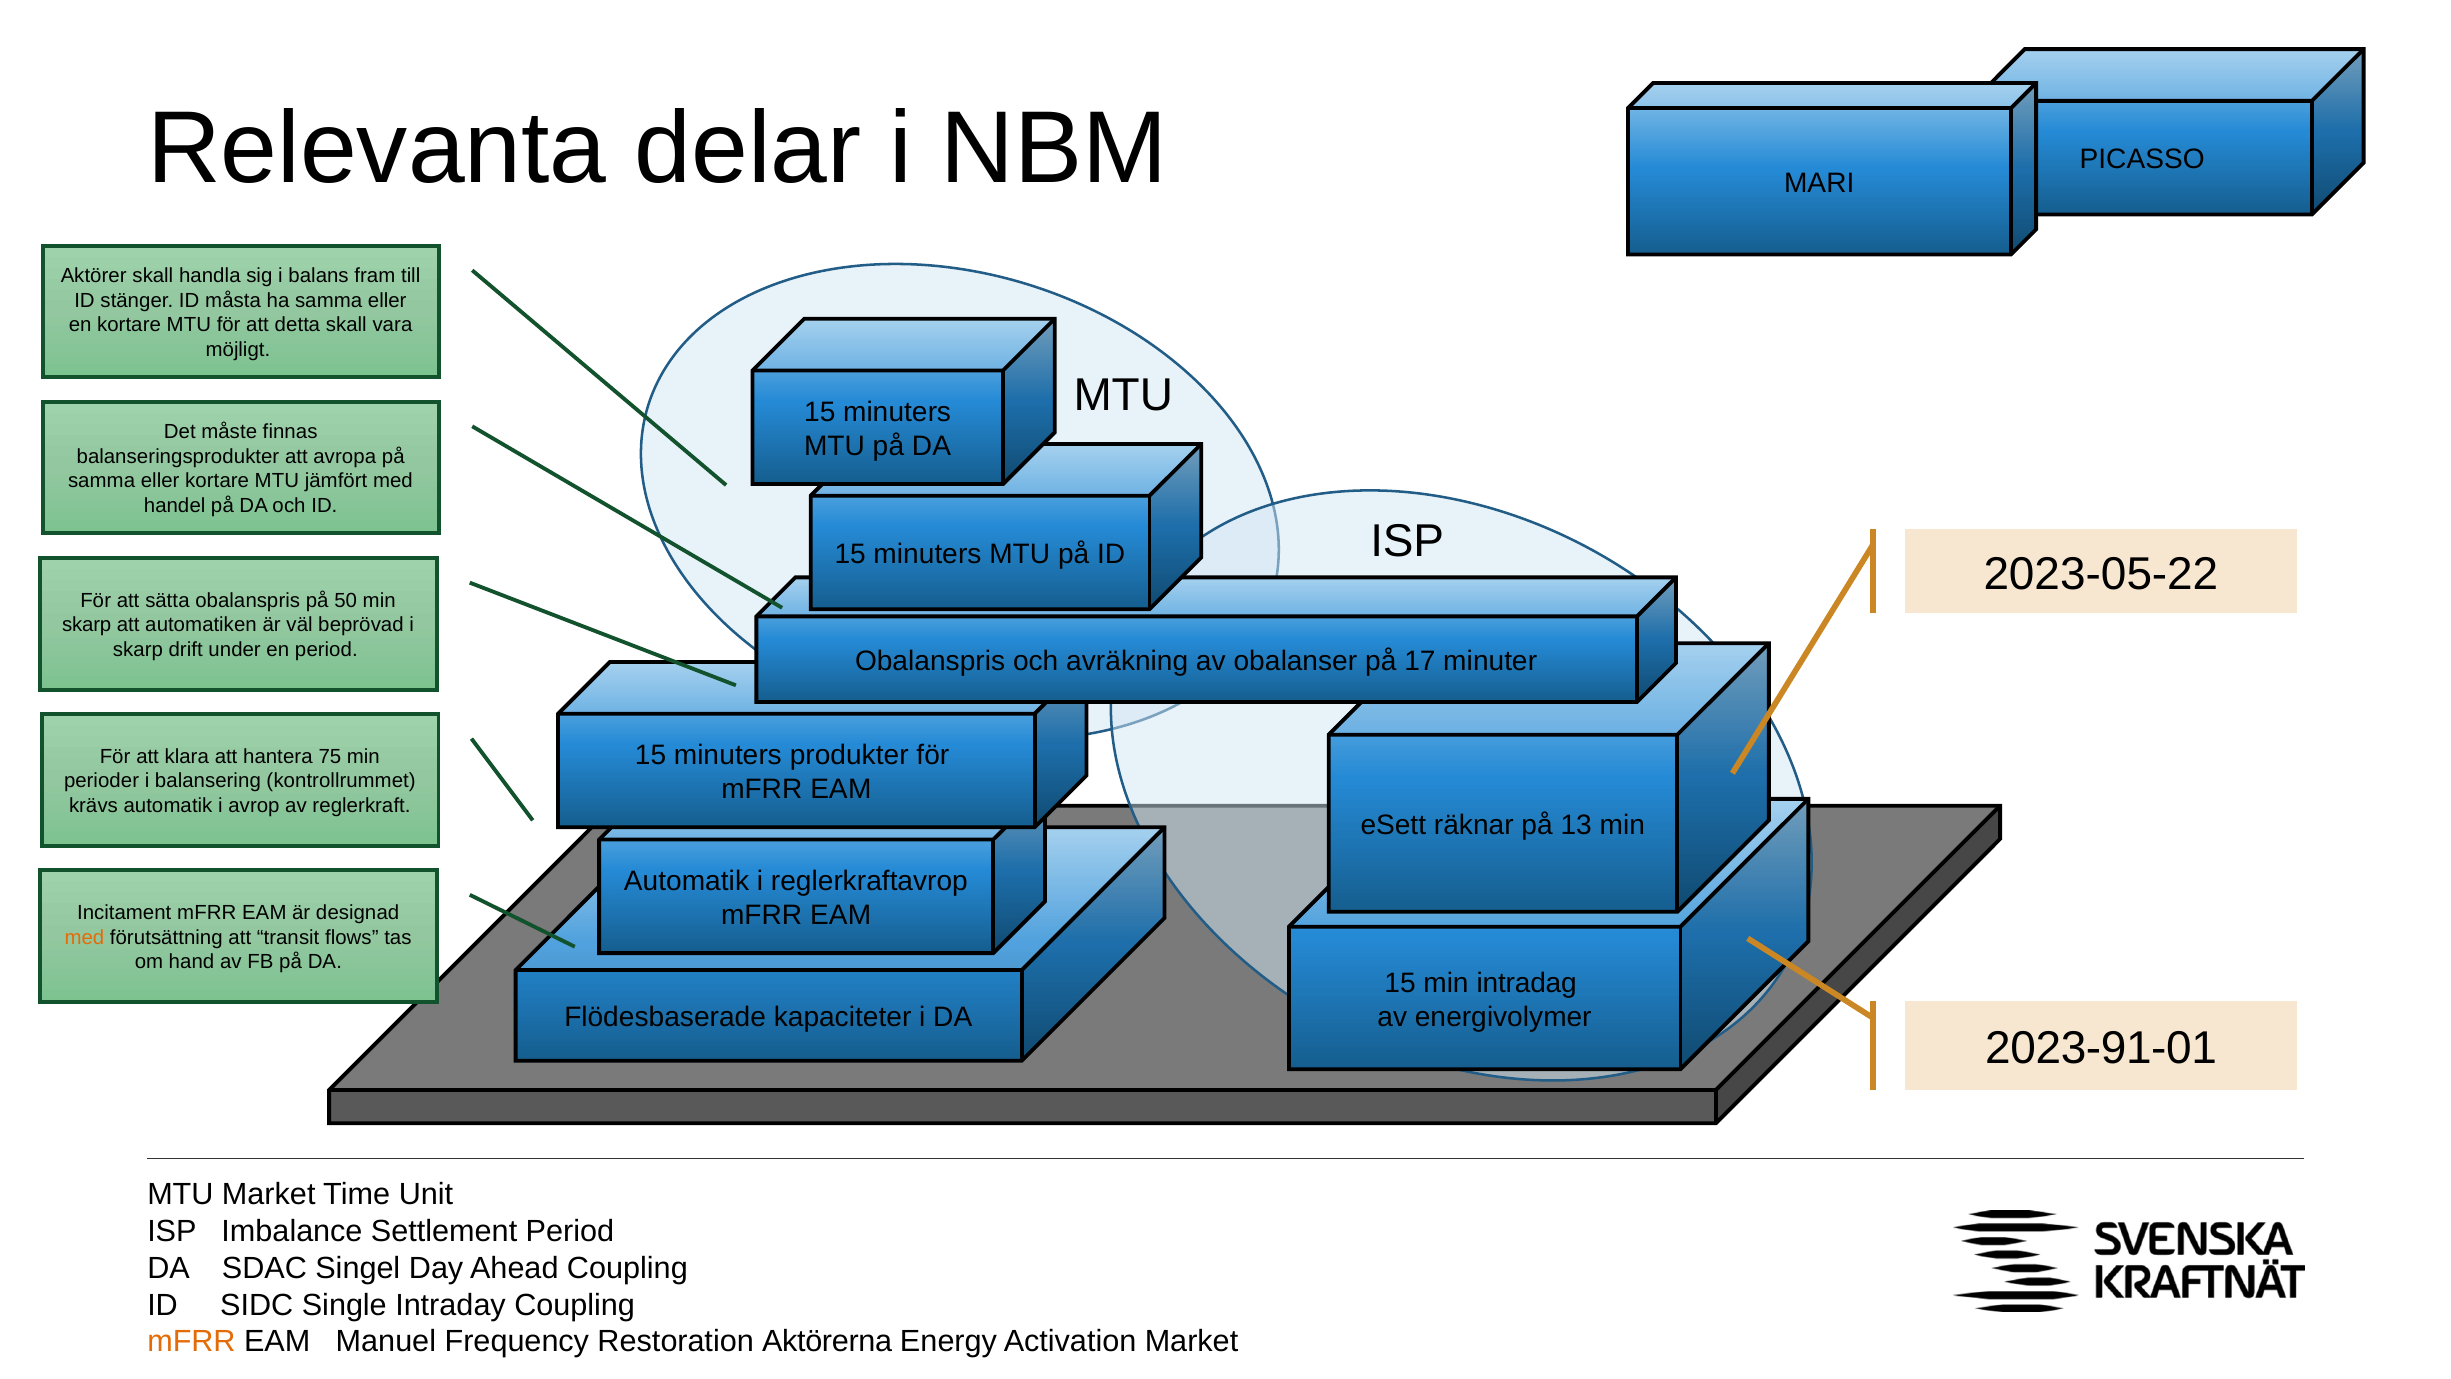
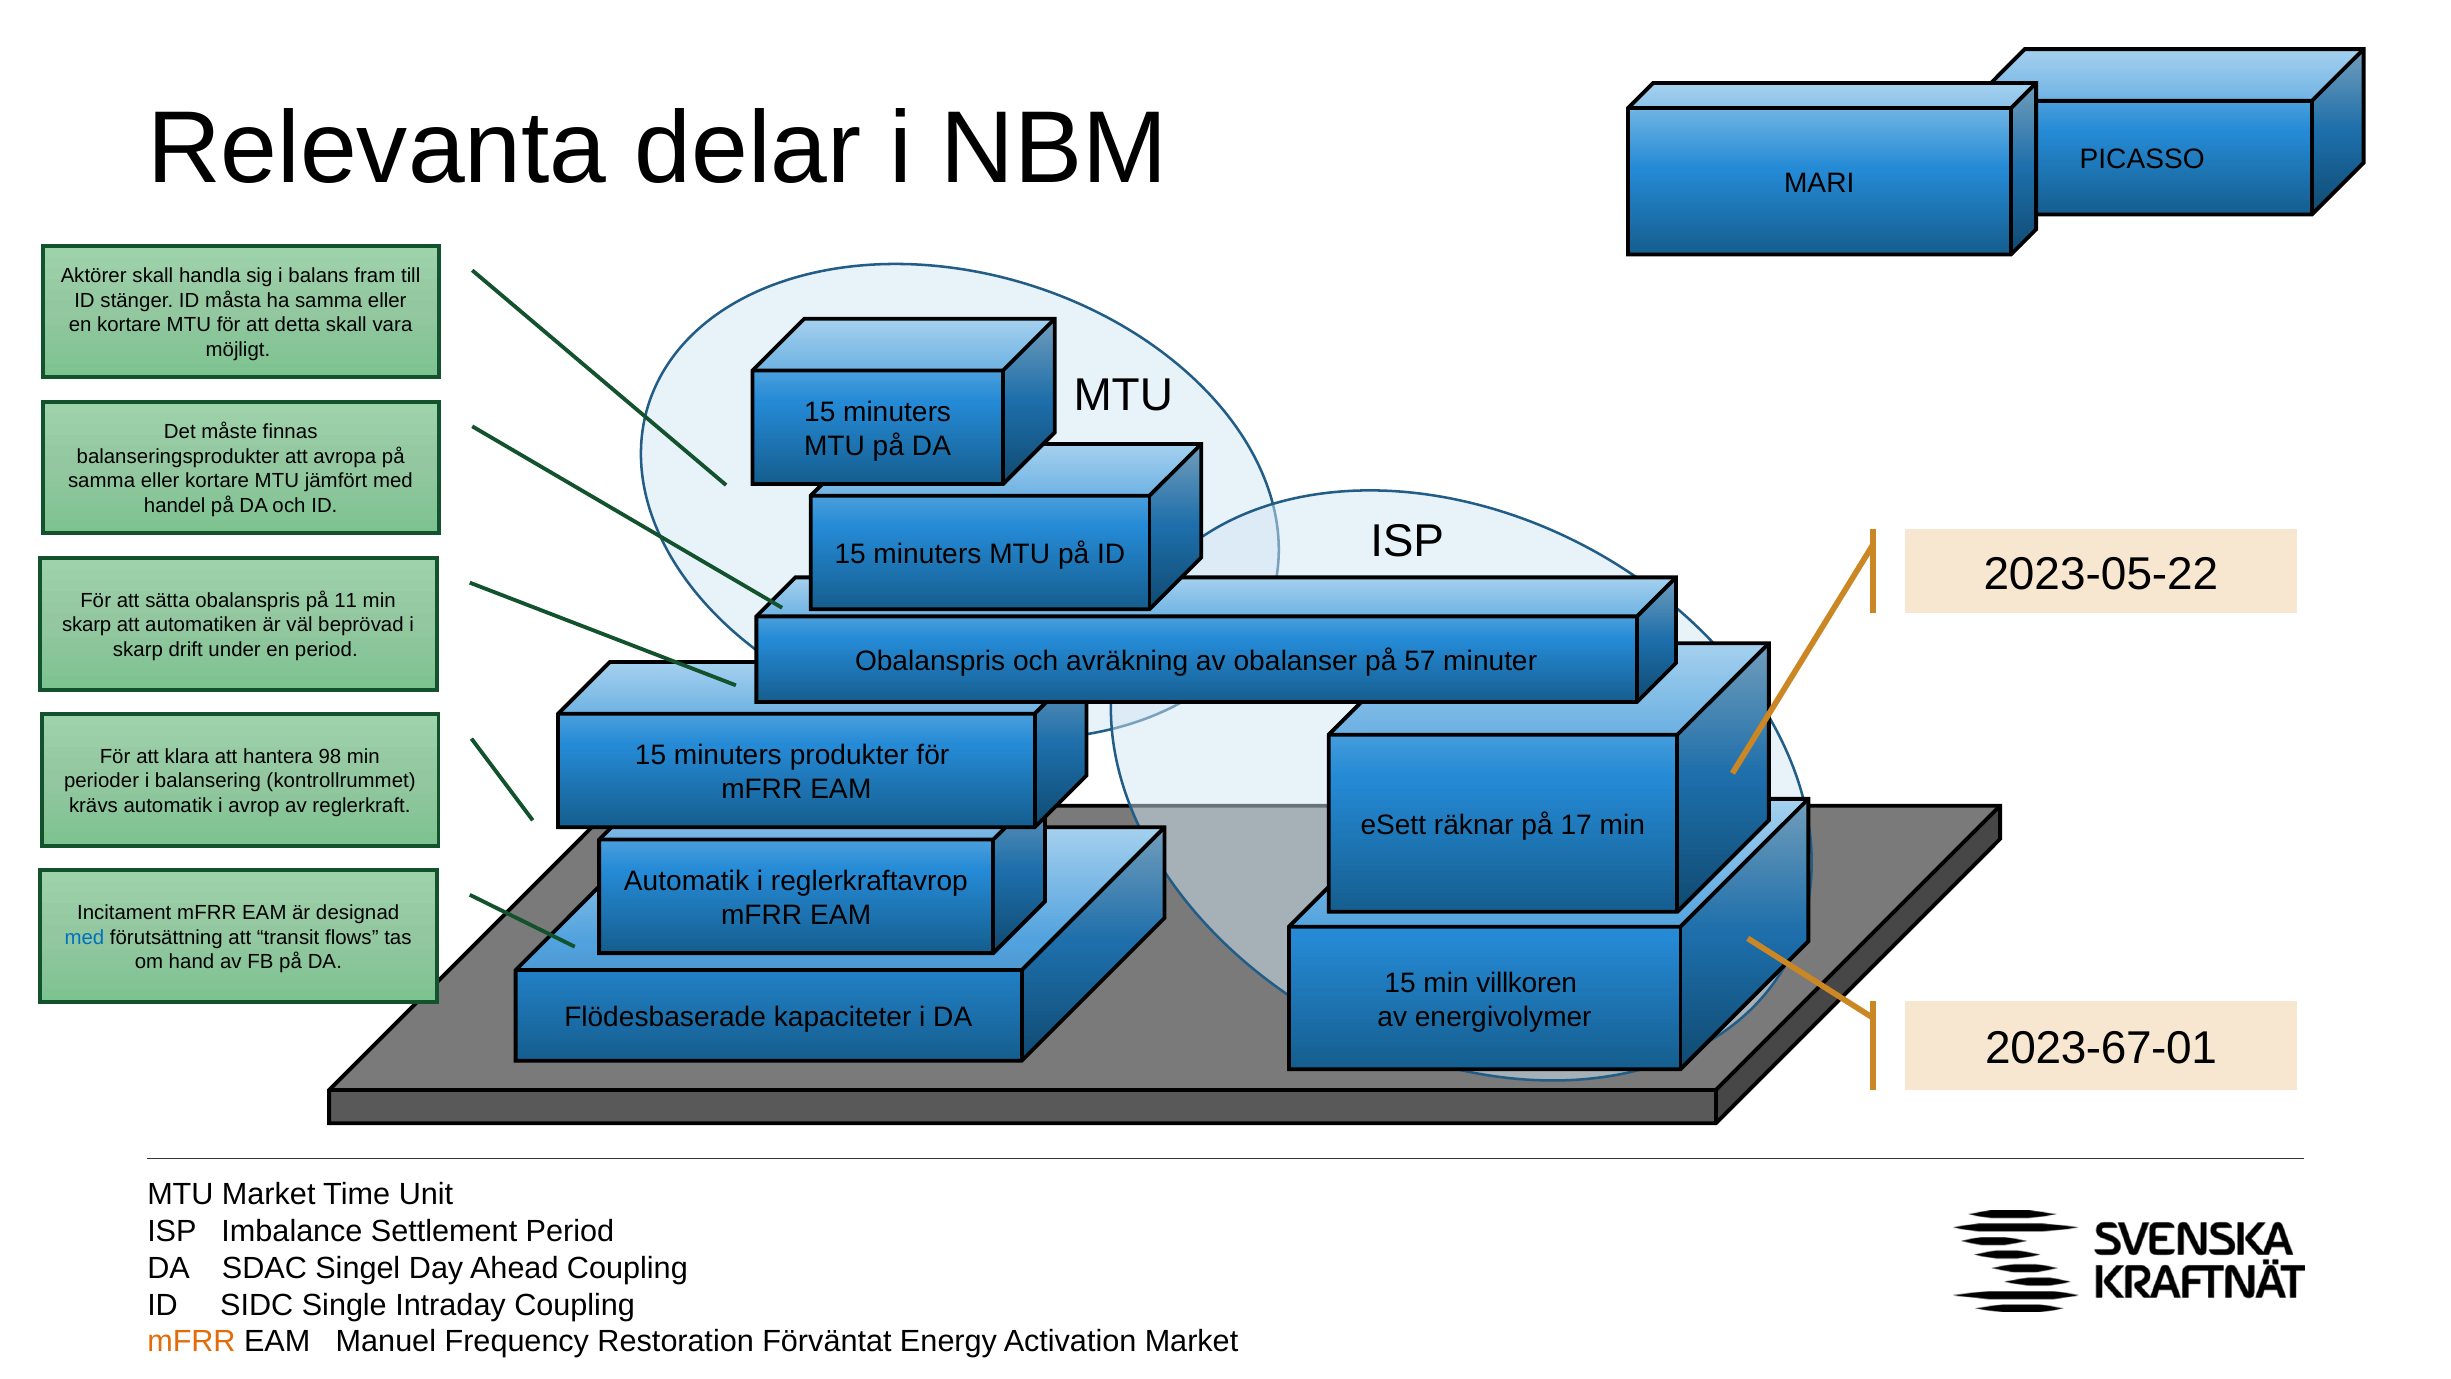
50: 50 -> 11
17: 17 -> 57
75: 75 -> 98
13: 13 -> 17
med at (84, 937) colour: orange -> blue
intradag: intradag -> villkoren
2023-91-01: 2023-91-01 -> 2023-67-01
Aktörerna: Aktörerna -> Förväntat
